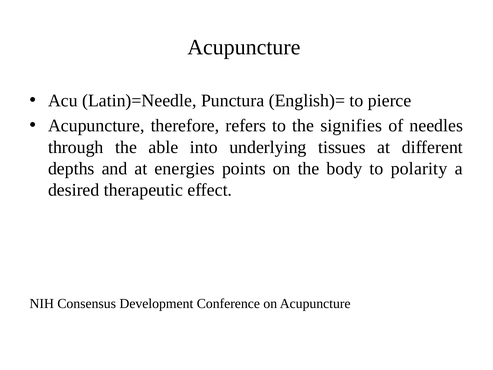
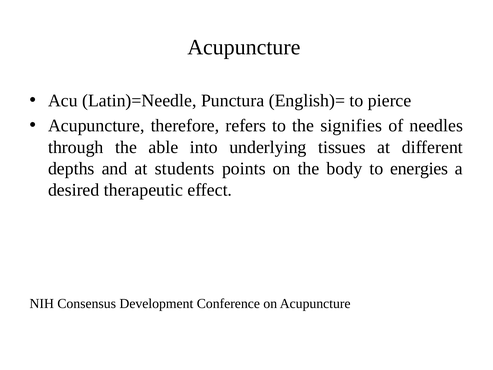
energies: energies -> students
polarity: polarity -> energies
